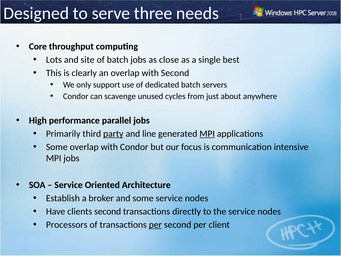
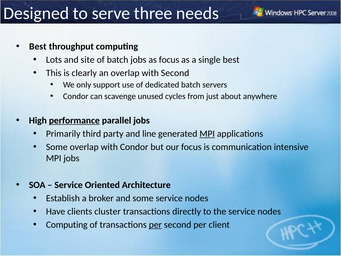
Core at (38, 46): Core -> Best
as close: close -> focus
performance underline: none -> present
party underline: present -> none
clients second: second -> cluster
Processors at (67, 225): Processors -> Computing
